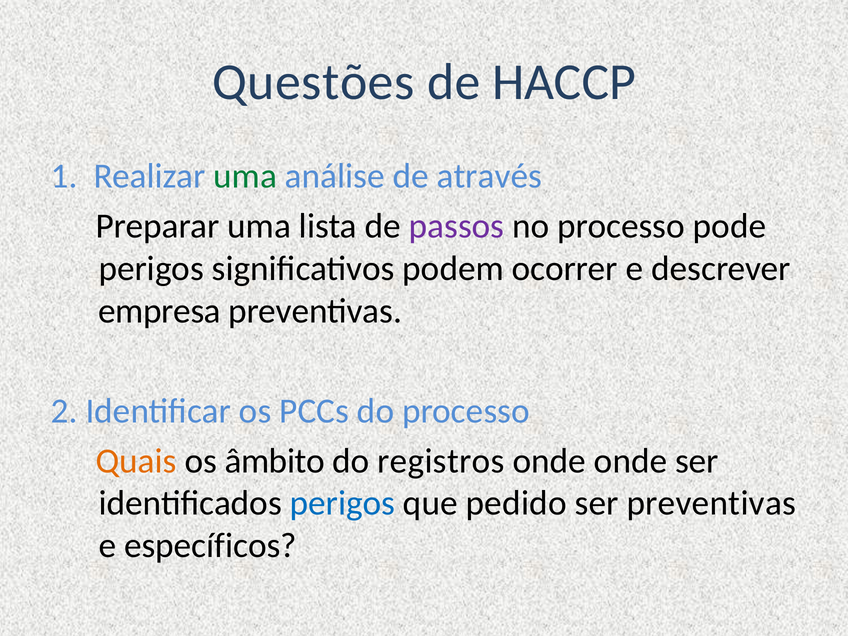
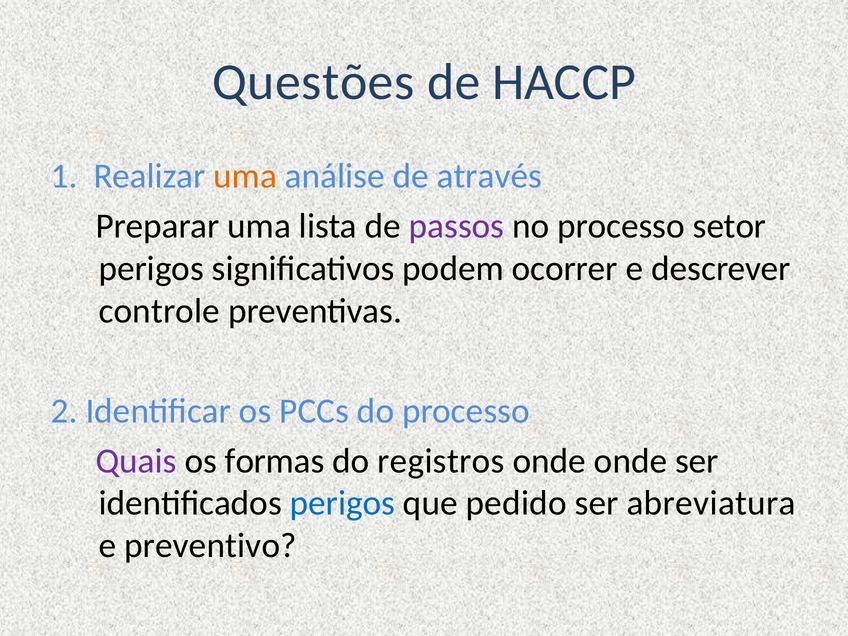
uma at (245, 176) colour: green -> orange
pode: pode -> setor
empresa: empresa -> controle
Quais colour: orange -> purple
âmbito: âmbito -> formas
ser preventivas: preventivas -> abreviatura
específicos: específicos -> preventivo
